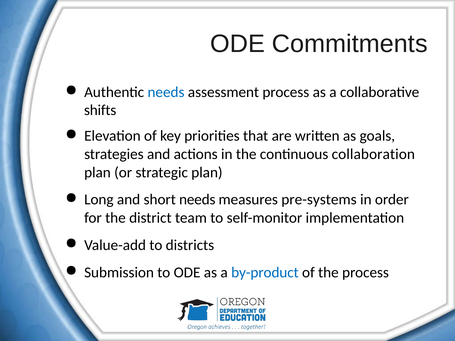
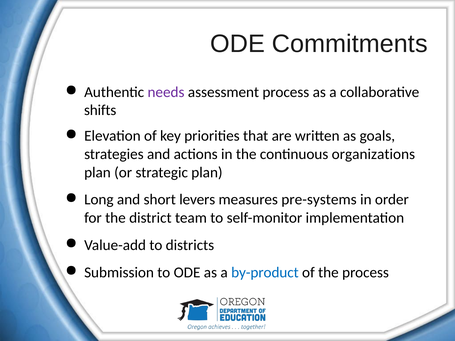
needs at (166, 92) colour: blue -> purple
collaboration: collaboration -> organizations
short needs: needs -> levers
